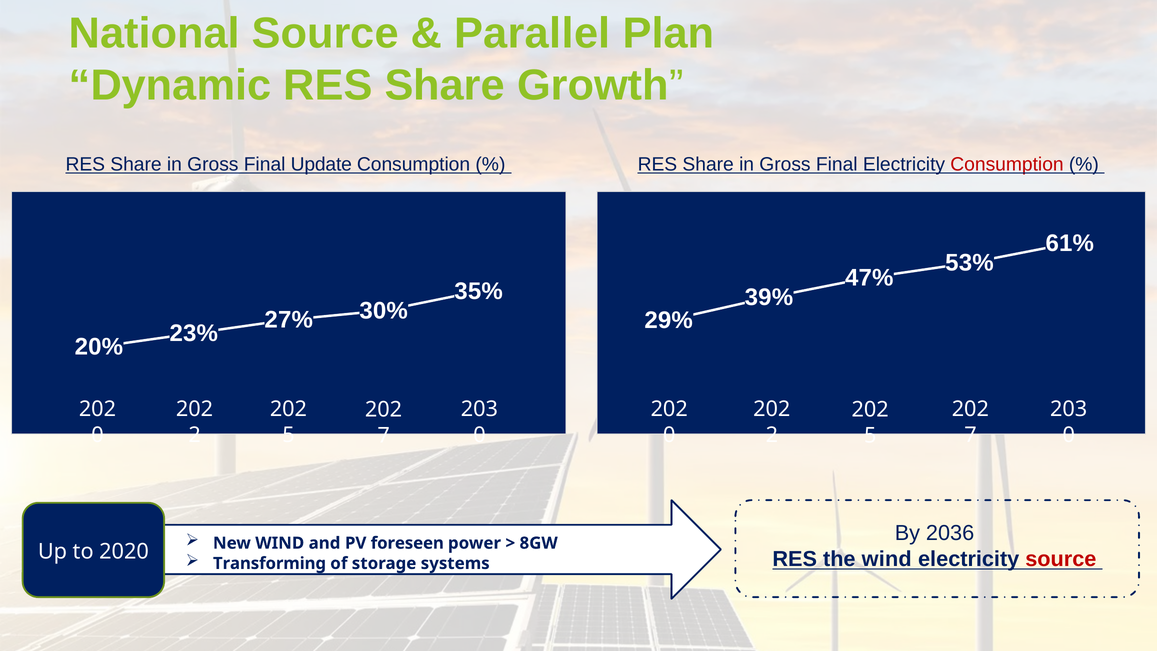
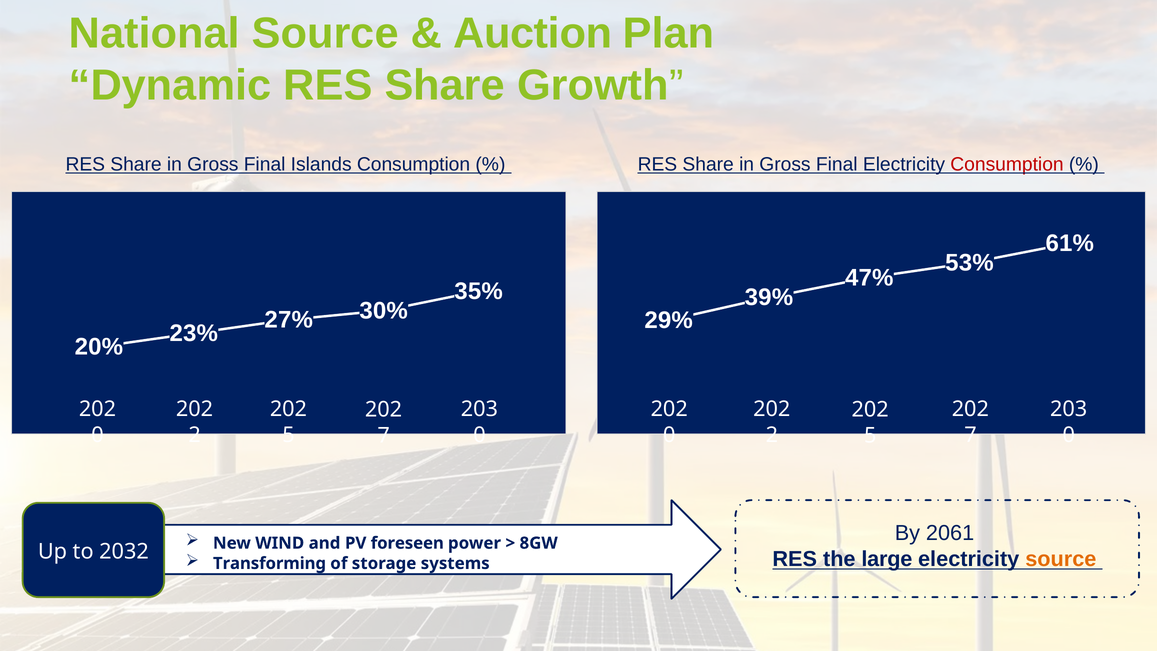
Parallel: Parallel -> Auction
Update: Update -> Islands
2036: 2036 -> 2061
2020: 2020 -> 2032
the wind: wind -> large
source at (1061, 559) colour: red -> orange
